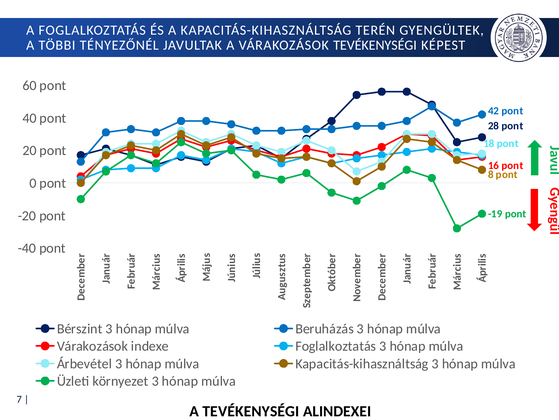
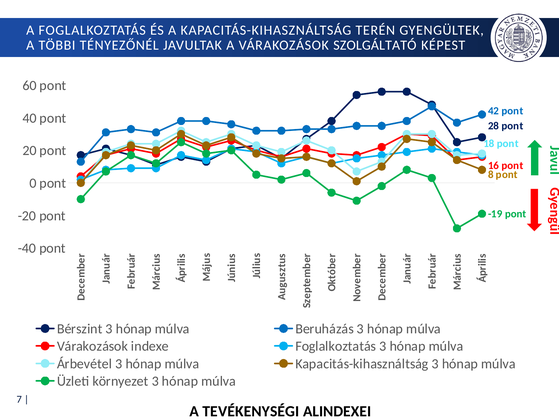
VÁRAKOZÁSOK TEVÉKENYSÉGI: TEVÉKENYSÉGI -> SZOLGÁLTATÓ
